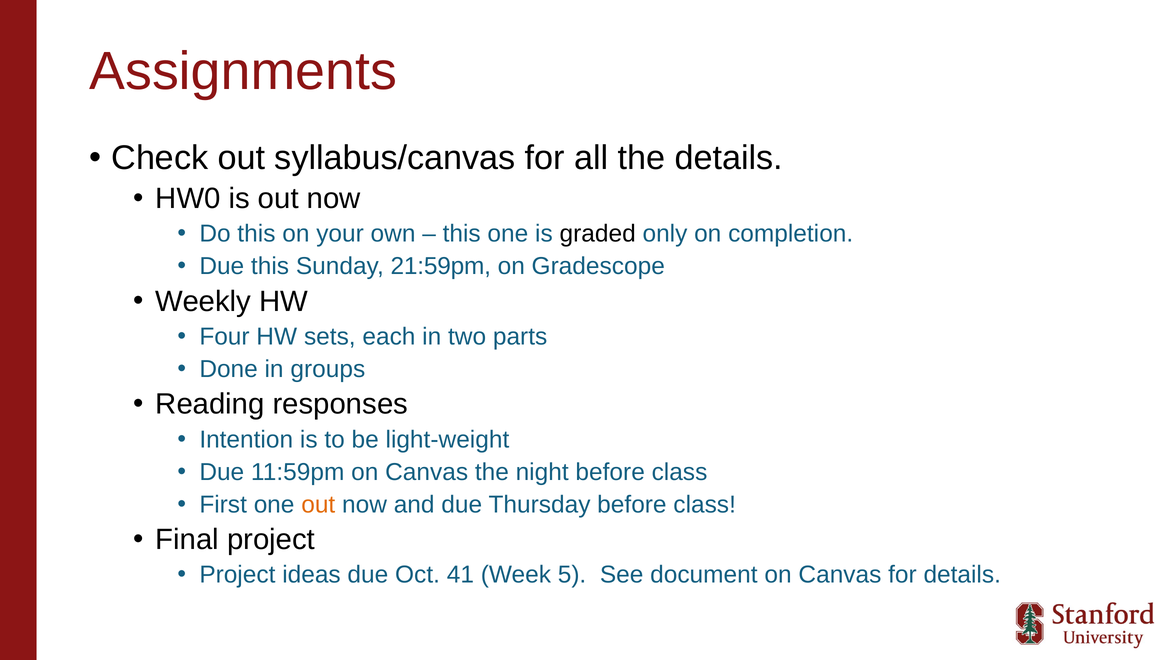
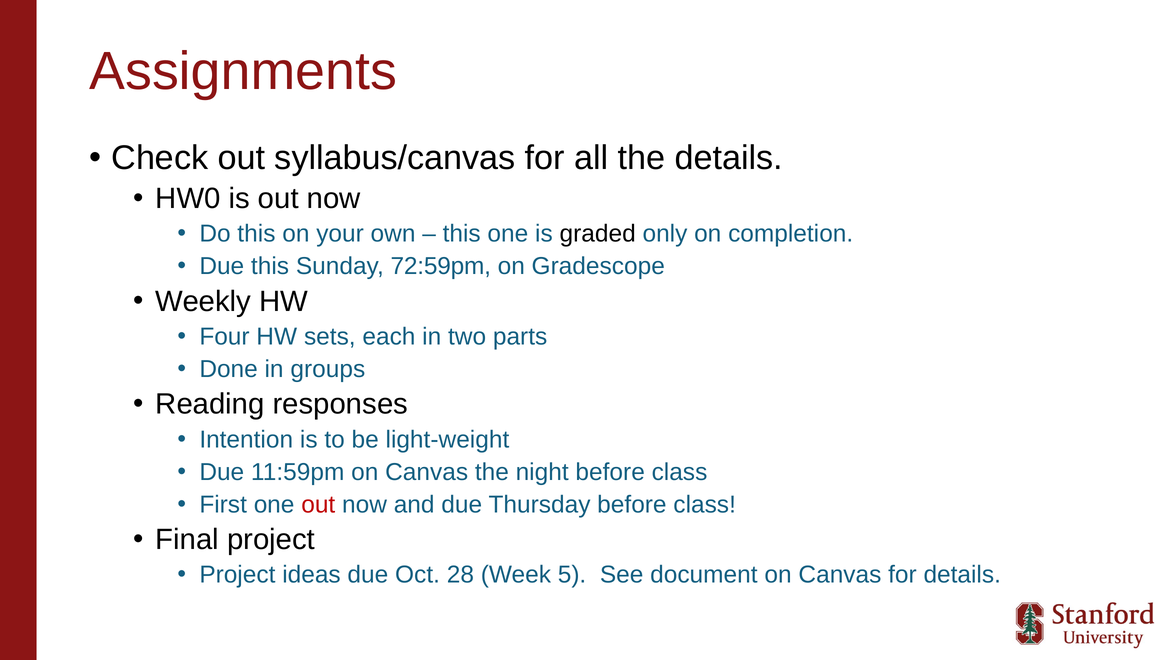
21:59pm: 21:59pm -> 72:59pm
out at (318, 504) colour: orange -> red
41: 41 -> 28
